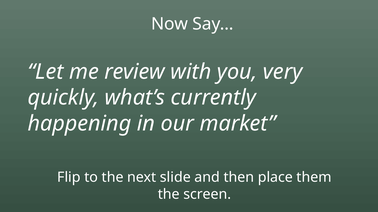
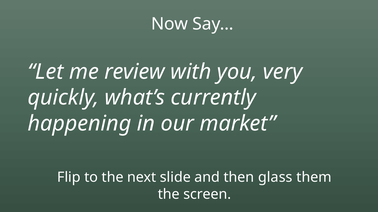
place: place -> glass
